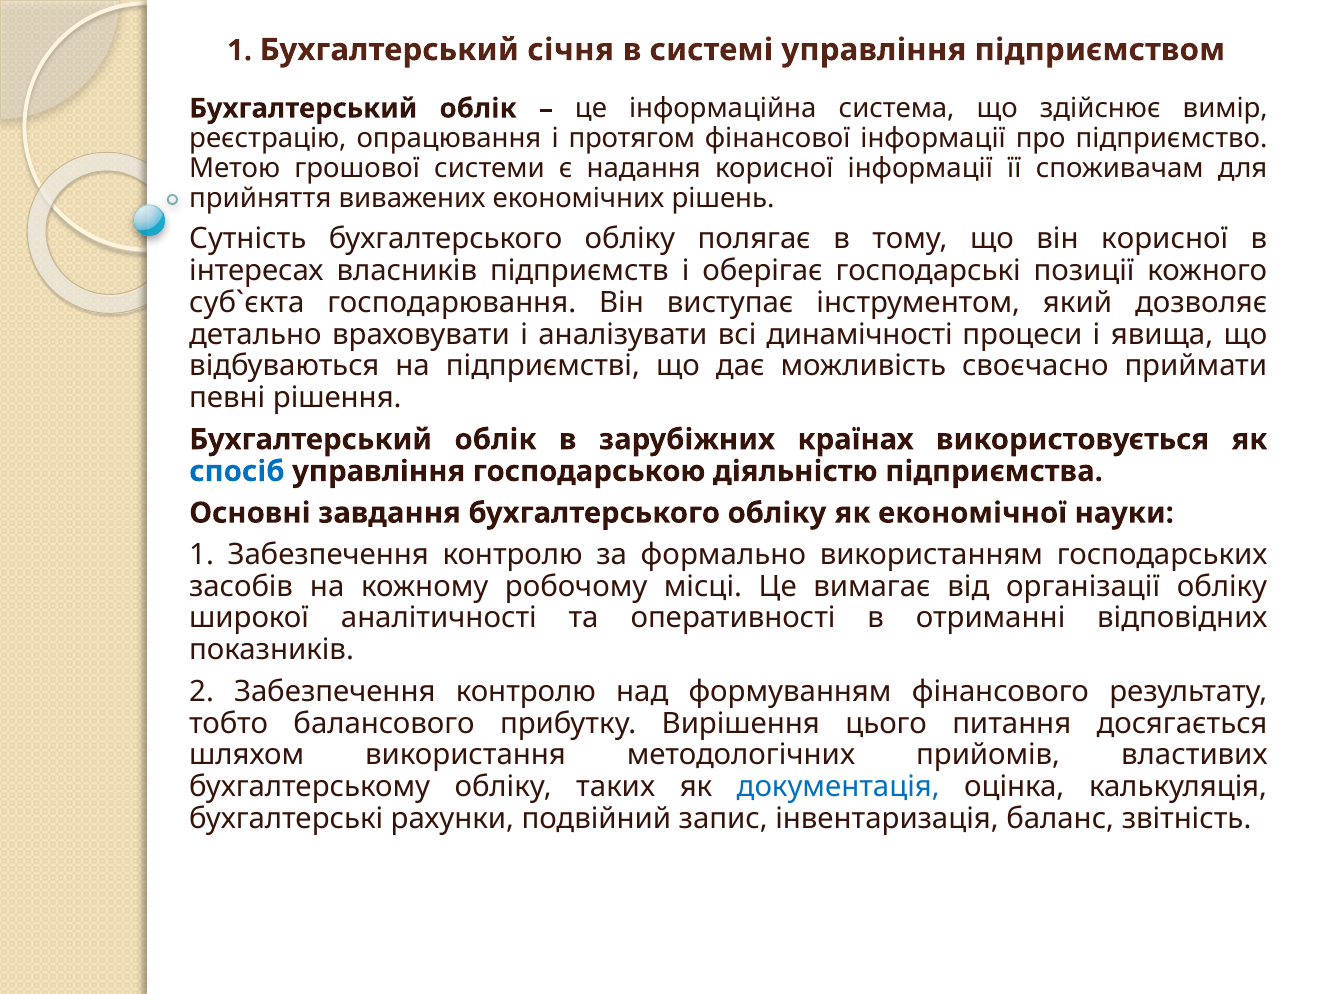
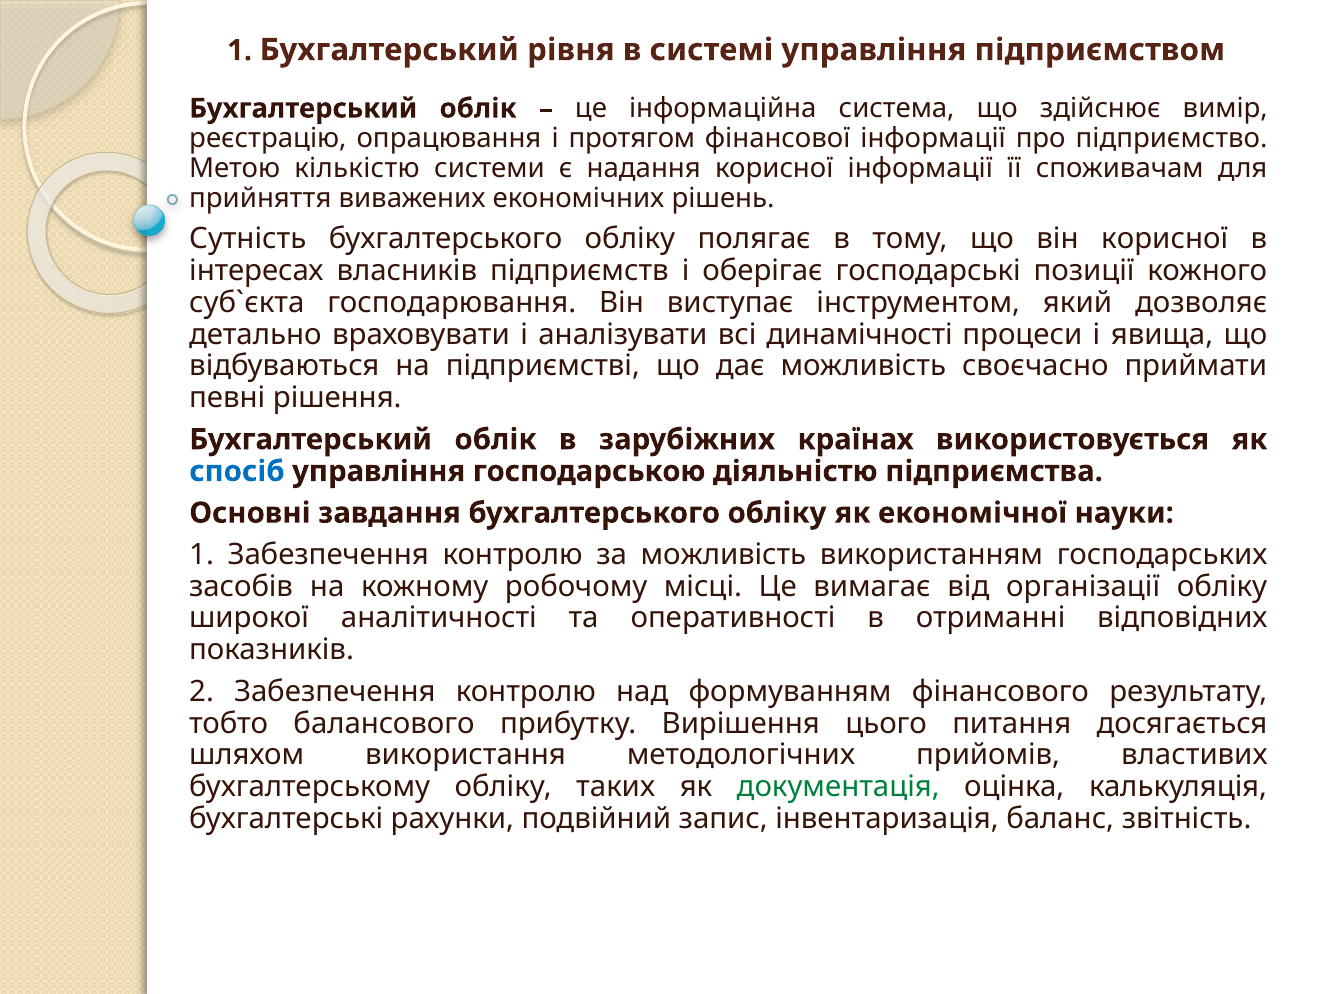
січня: січня -> рівня
грошової: грошової -> кількістю
за формально: формально -> можливість
документація colour: blue -> green
